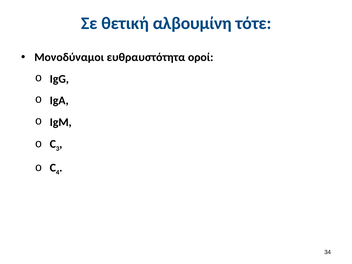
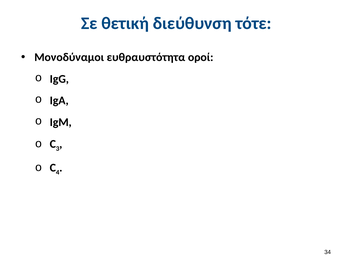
αλβουμίνη: αλβουμίνη -> διεύθυνση
